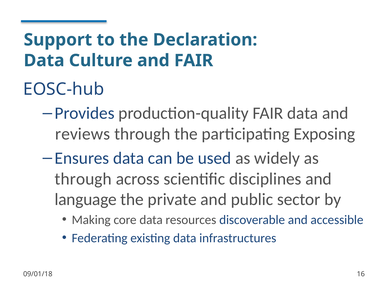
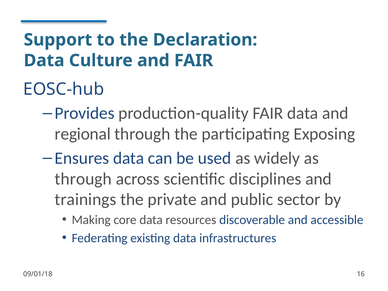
reviews: reviews -> regional
language: language -> trainings
